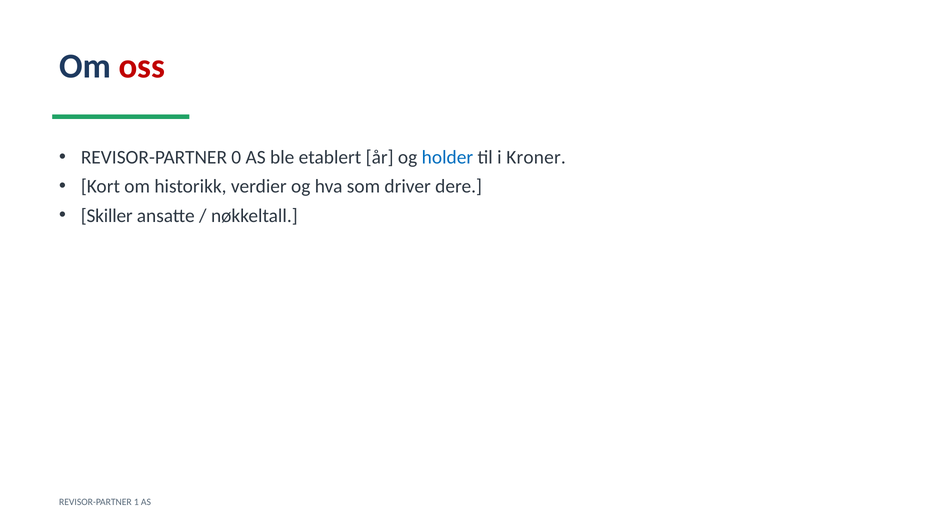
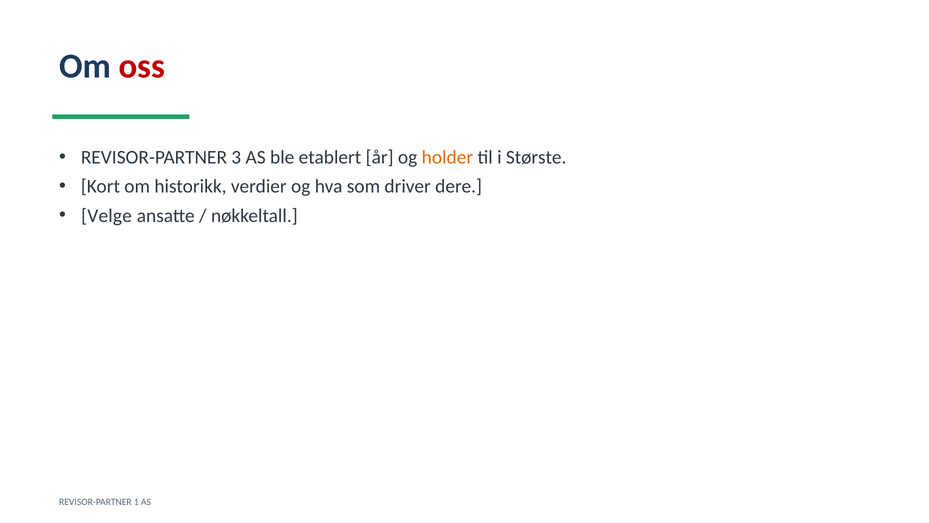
0: 0 -> 3
holder colour: blue -> orange
Kroner: Kroner -> Største
Skiller: Skiller -> Velge
